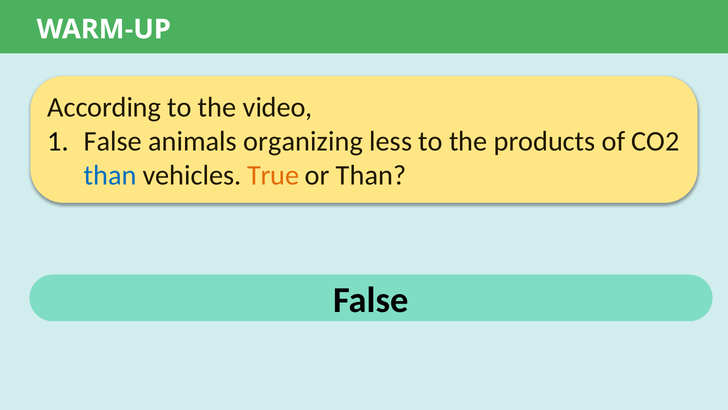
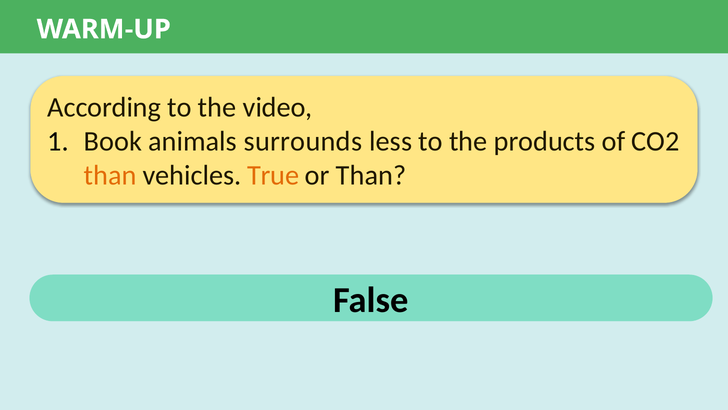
False at (113, 141): False -> Book
organizing: organizing -> surrounds
than at (110, 175) colour: blue -> orange
